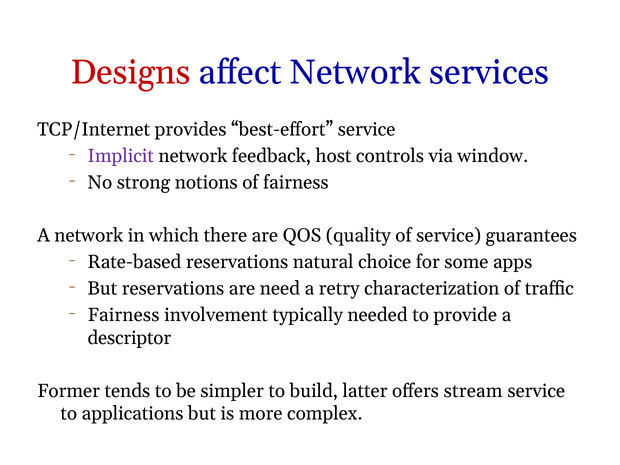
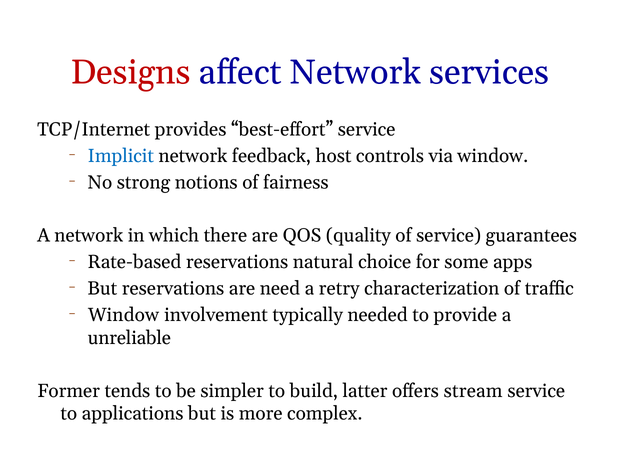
Implicit colour: purple -> blue
Fairness at (124, 315): Fairness -> Window
descriptor: descriptor -> unreliable
